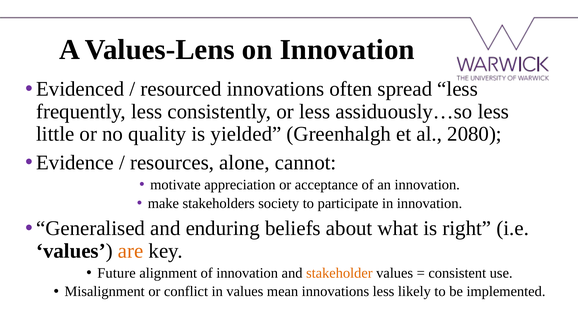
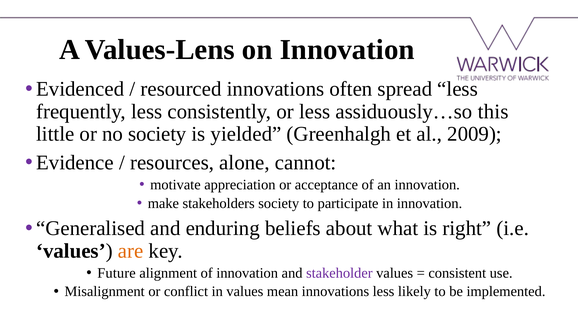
assiduously…so less: less -> this
no quality: quality -> society
2080: 2080 -> 2009
stakeholder colour: orange -> purple
